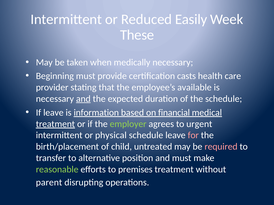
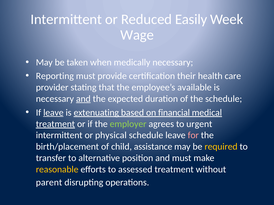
These: These -> Wage
Beginning: Beginning -> Reporting
casts: casts -> their
leave at (53, 113) underline: none -> present
information: information -> extenuating
untreated: untreated -> assistance
required colour: pink -> yellow
reasonable colour: light green -> yellow
premises: premises -> assessed
